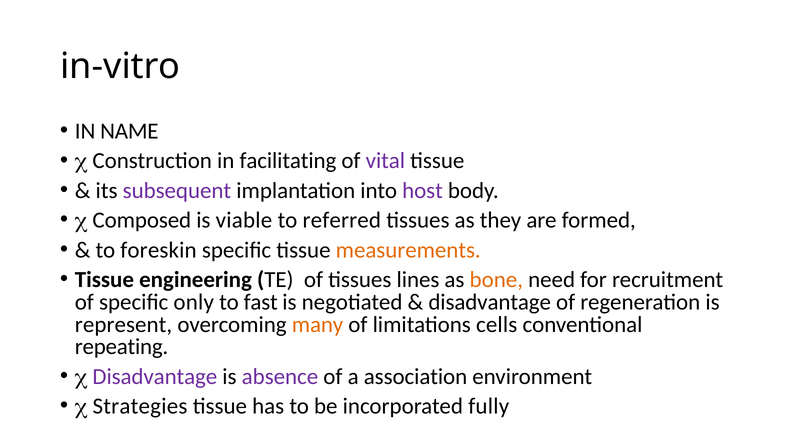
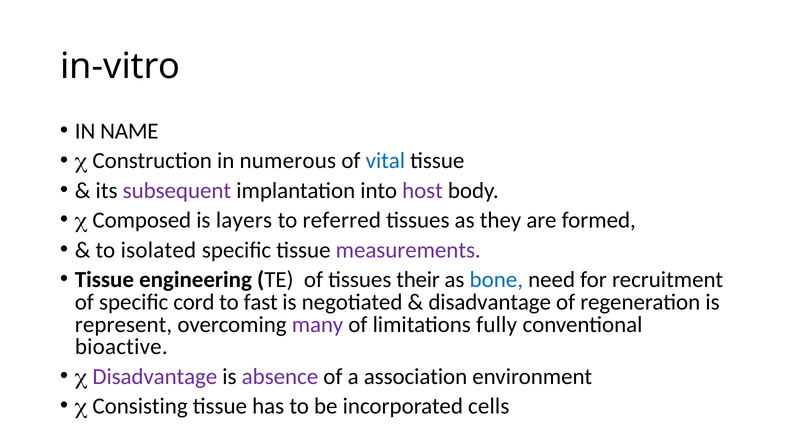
facilitating: facilitating -> numerous
vital colour: purple -> blue
viable: viable -> layers
foreskin: foreskin -> isolated
measurements colour: orange -> purple
lines: lines -> their
bone colour: orange -> blue
only: only -> cord
many colour: orange -> purple
cells: cells -> fully
repeating: repeating -> bioactive
Strategies: Strategies -> Consisting
fully: fully -> cells
